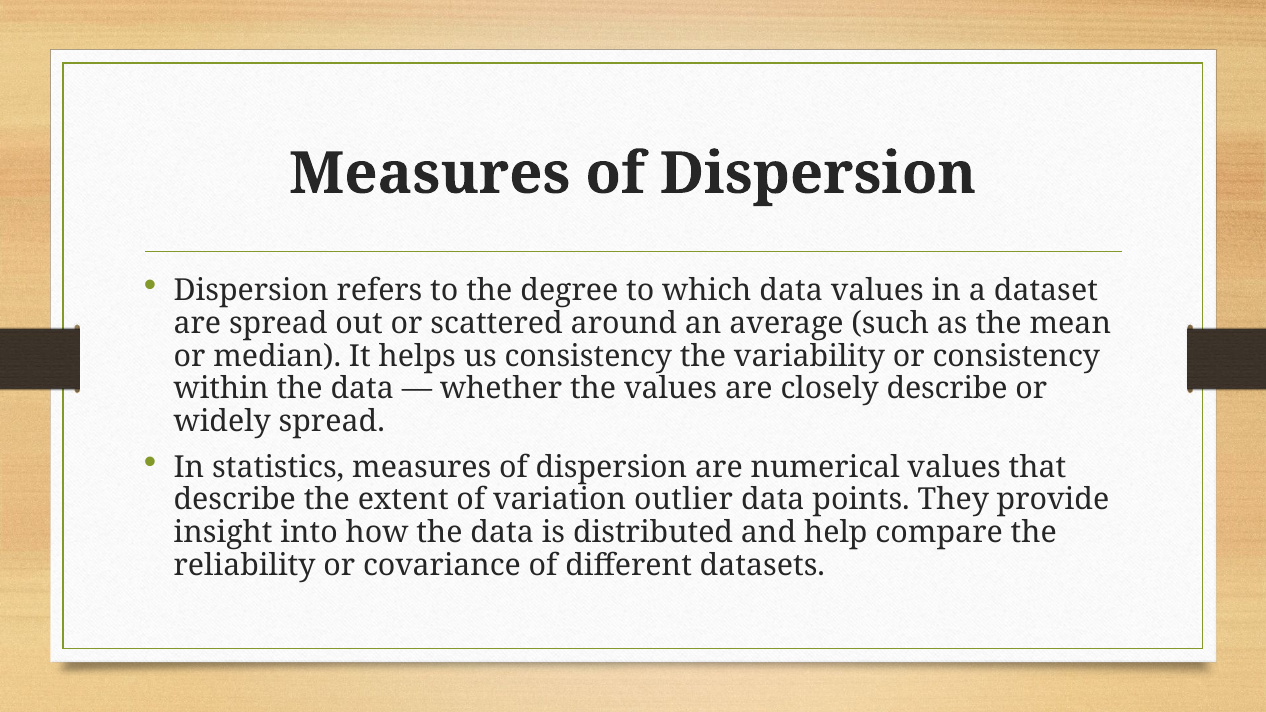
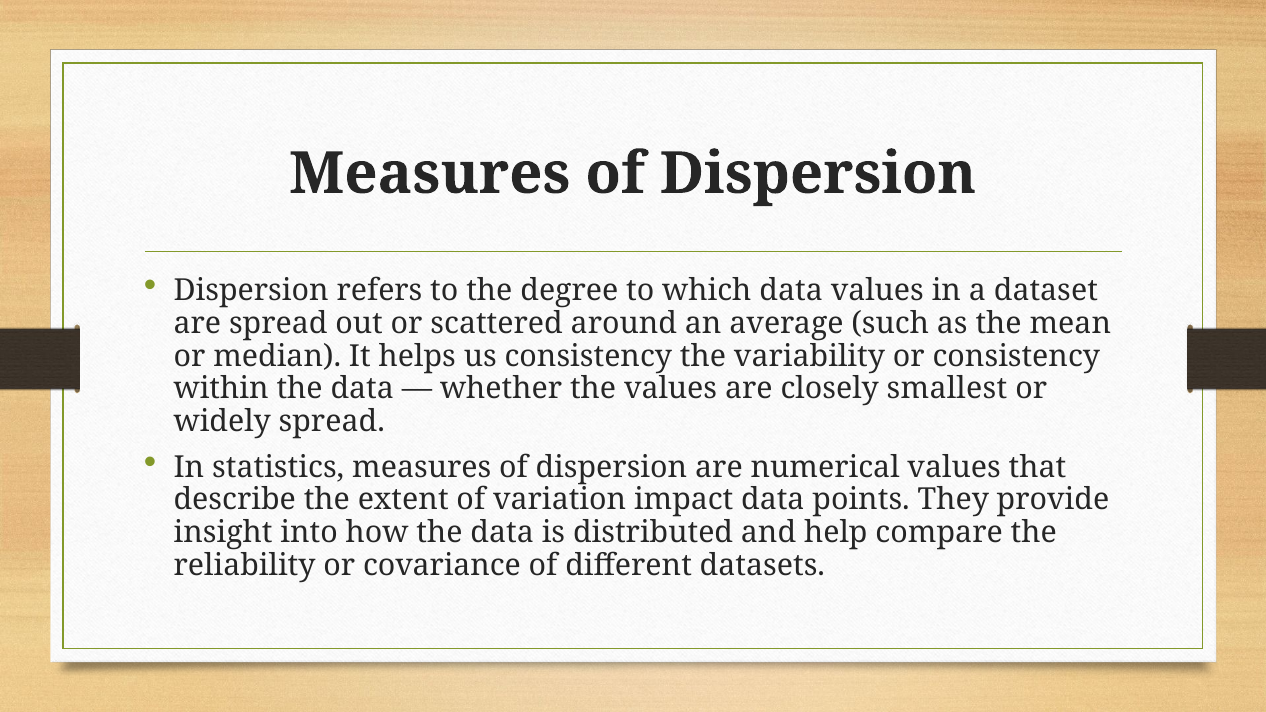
closely describe: describe -> smallest
outlier: outlier -> impact
